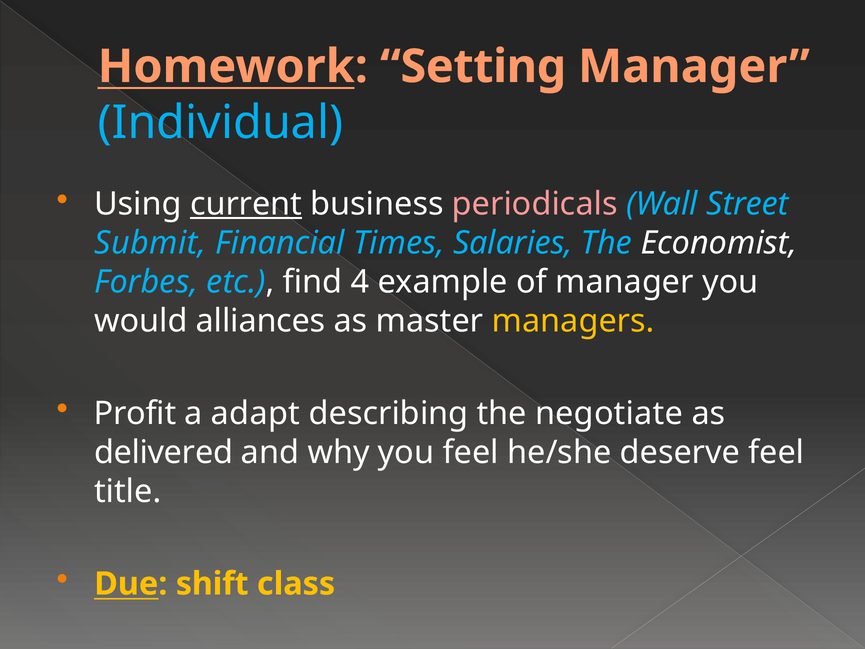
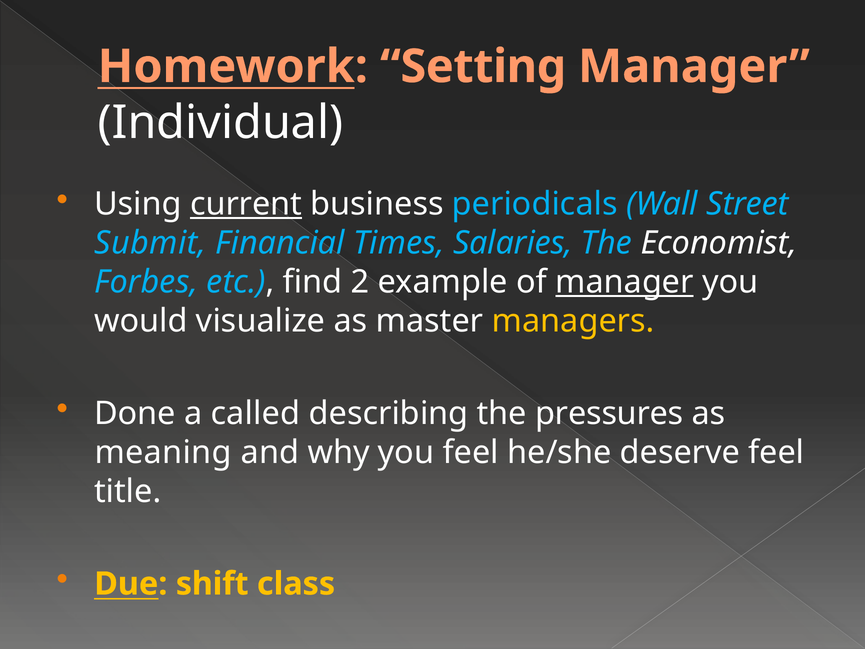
Individual colour: light blue -> white
periodicals colour: pink -> light blue
4: 4 -> 2
manager at (624, 282) underline: none -> present
alliances: alliances -> visualize
Profit: Profit -> Done
adapt: adapt -> called
negotiate: negotiate -> pressures
delivered: delivered -> meaning
